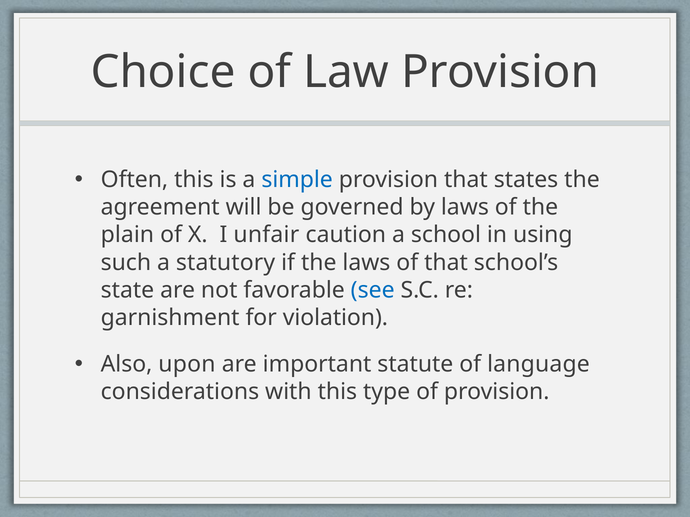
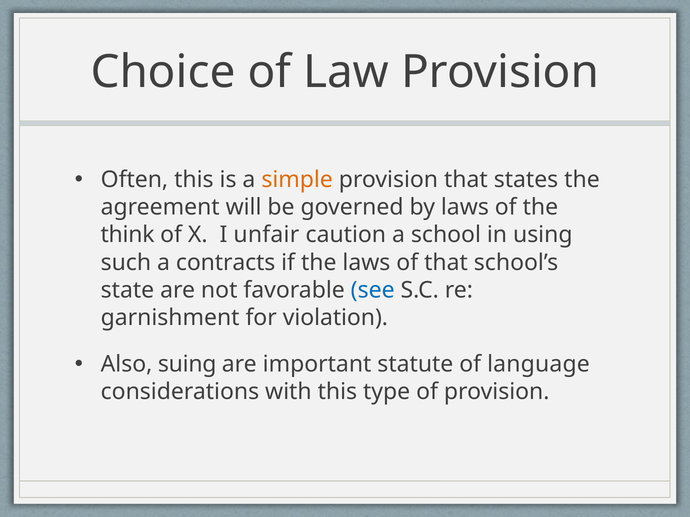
simple colour: blue -> orange
plain: plain -> think
statutory: statutory -> contracts
upon: upon -> suing
